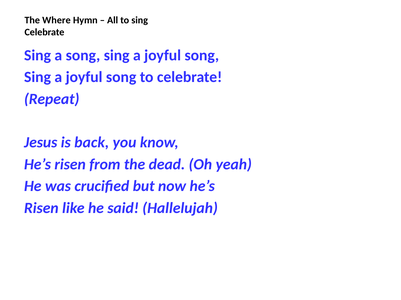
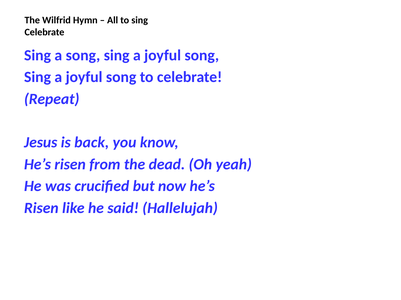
Where: Where -> Wilfrid
